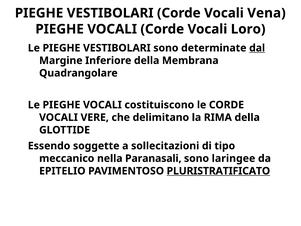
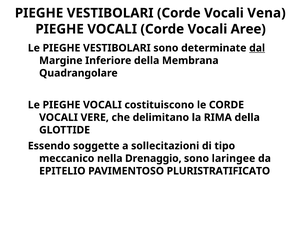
Loro: Loro -> Aree
Paranasali: Paranasali -> Drenaggio
PLURISTRATIFICATO underline: present -> none
